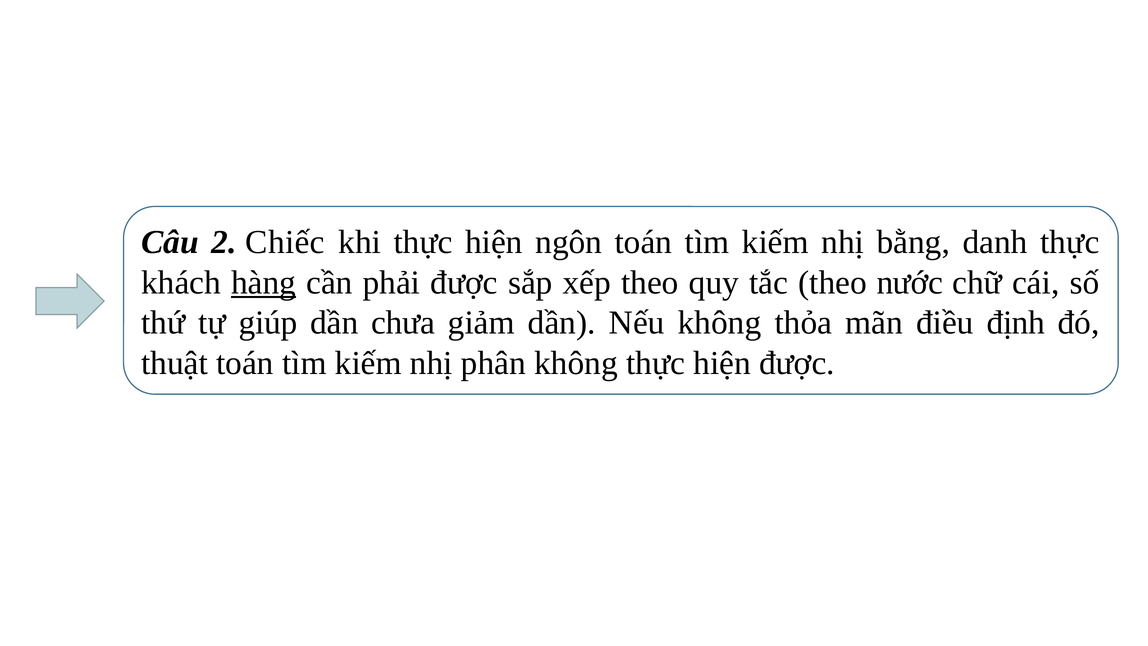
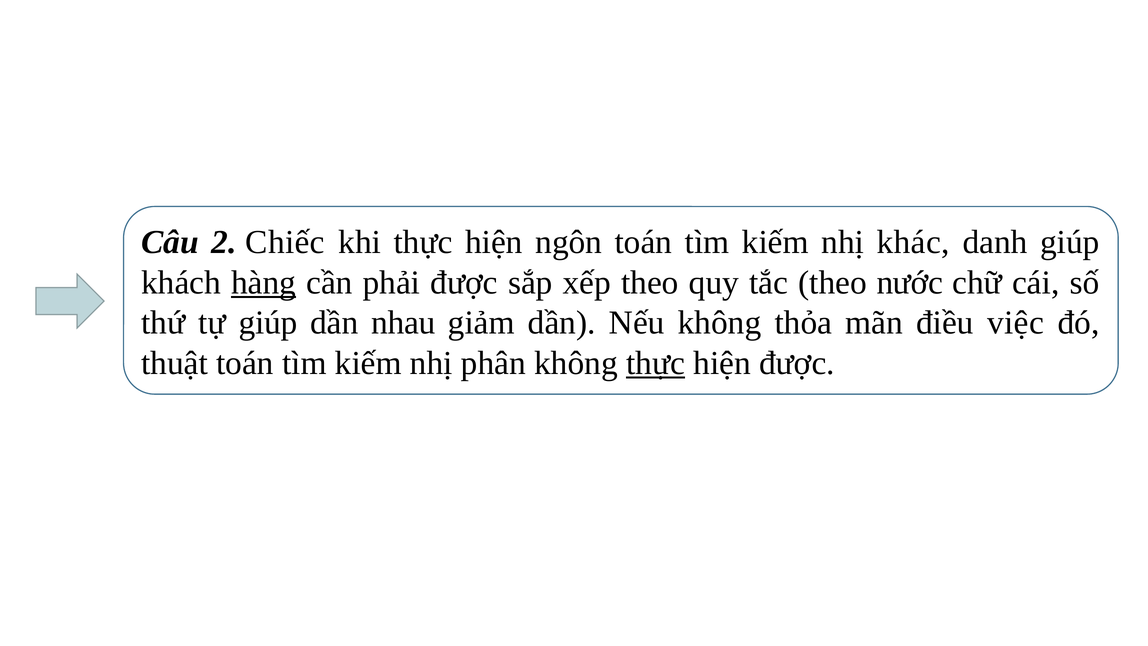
bằng: bằng -> khác
danh thực: thực -> giúp
chưa: chưa -> nhau
định: định -> việc
thực at (656, 363) underline: none -> present
